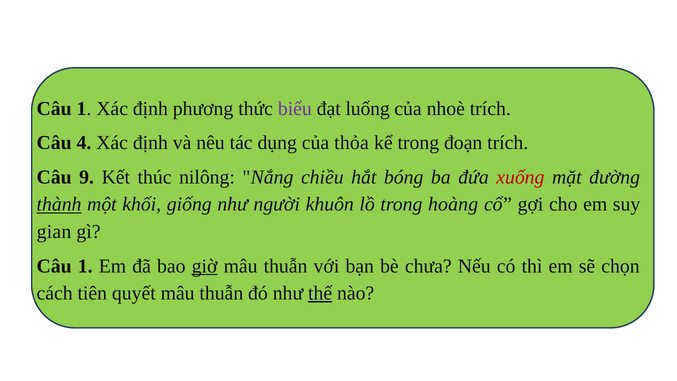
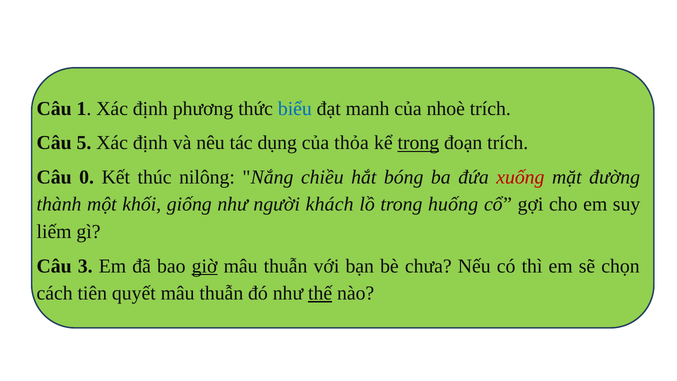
biểu colour: purple -> blue
luống: luống -> manh
4: 4 -> 5
trong at (418, 143) underline: none -> present
9: 9 -> 0
thành underline: present -> none
khuôn: khuôn -> khách
hoàng: hoàng -> huống
gian: gian -> liếm
1 at (85, 266): 1 -> 3
